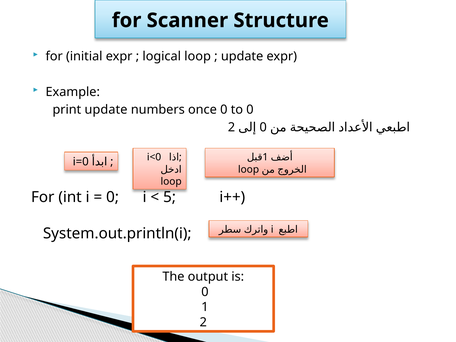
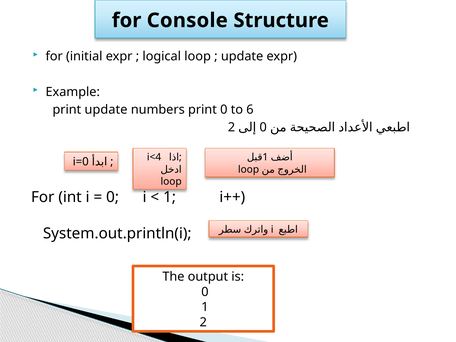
Scanner: Scanner -> Console
numbers once: once -> print
to 0: 0 -> 6
i<0: i<0 -> i<4
5 at (170, 197): 5 -> 1
